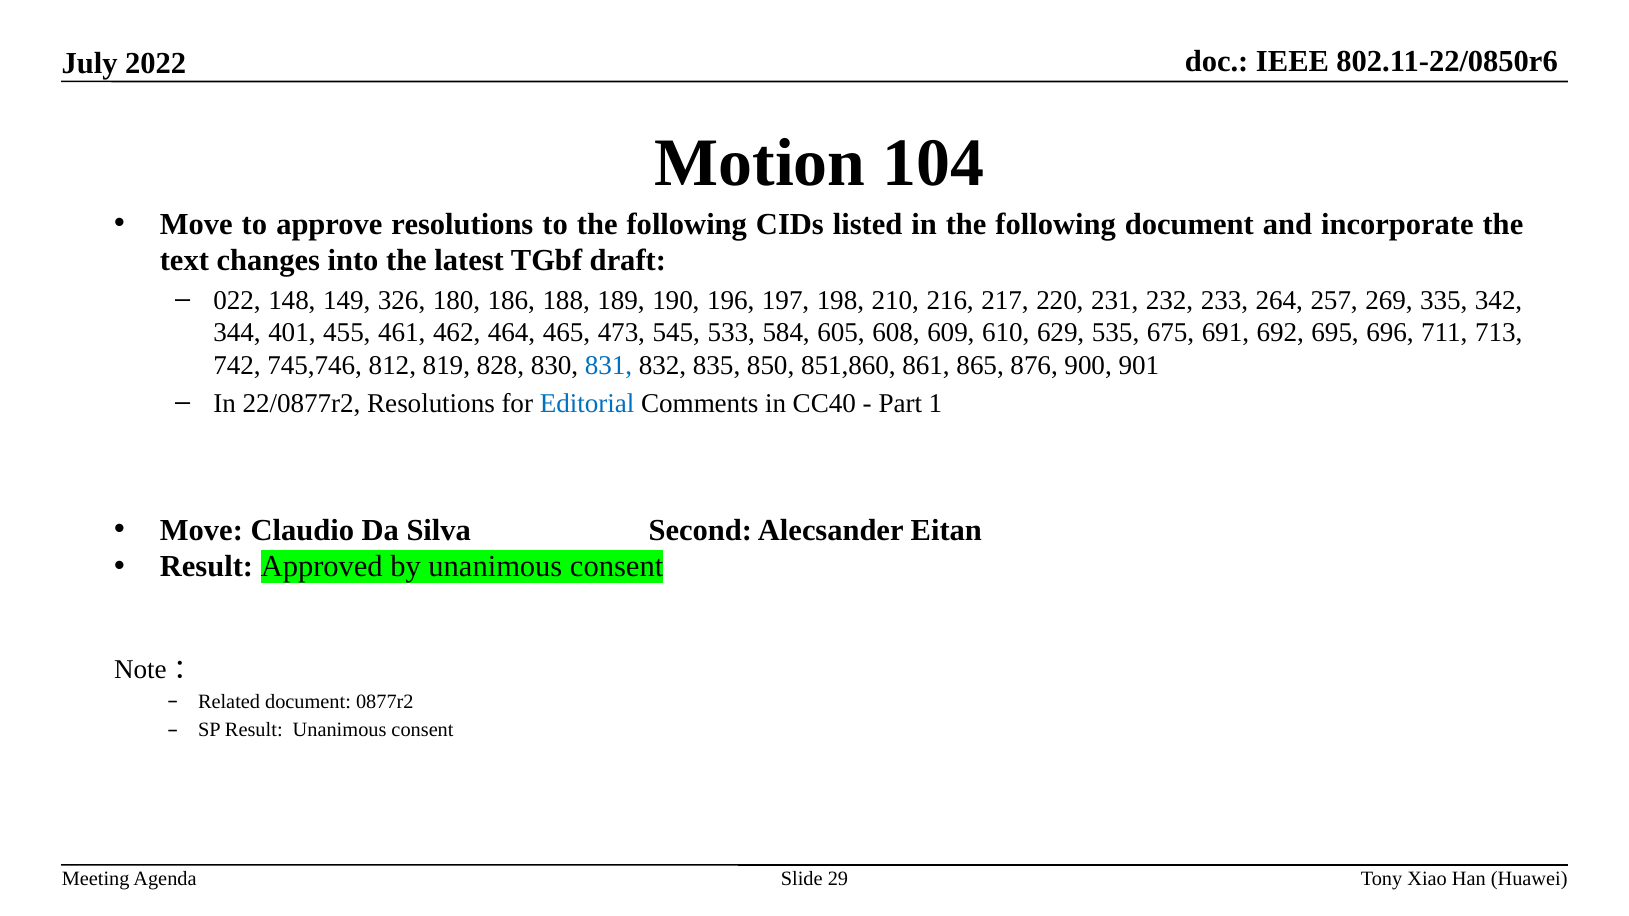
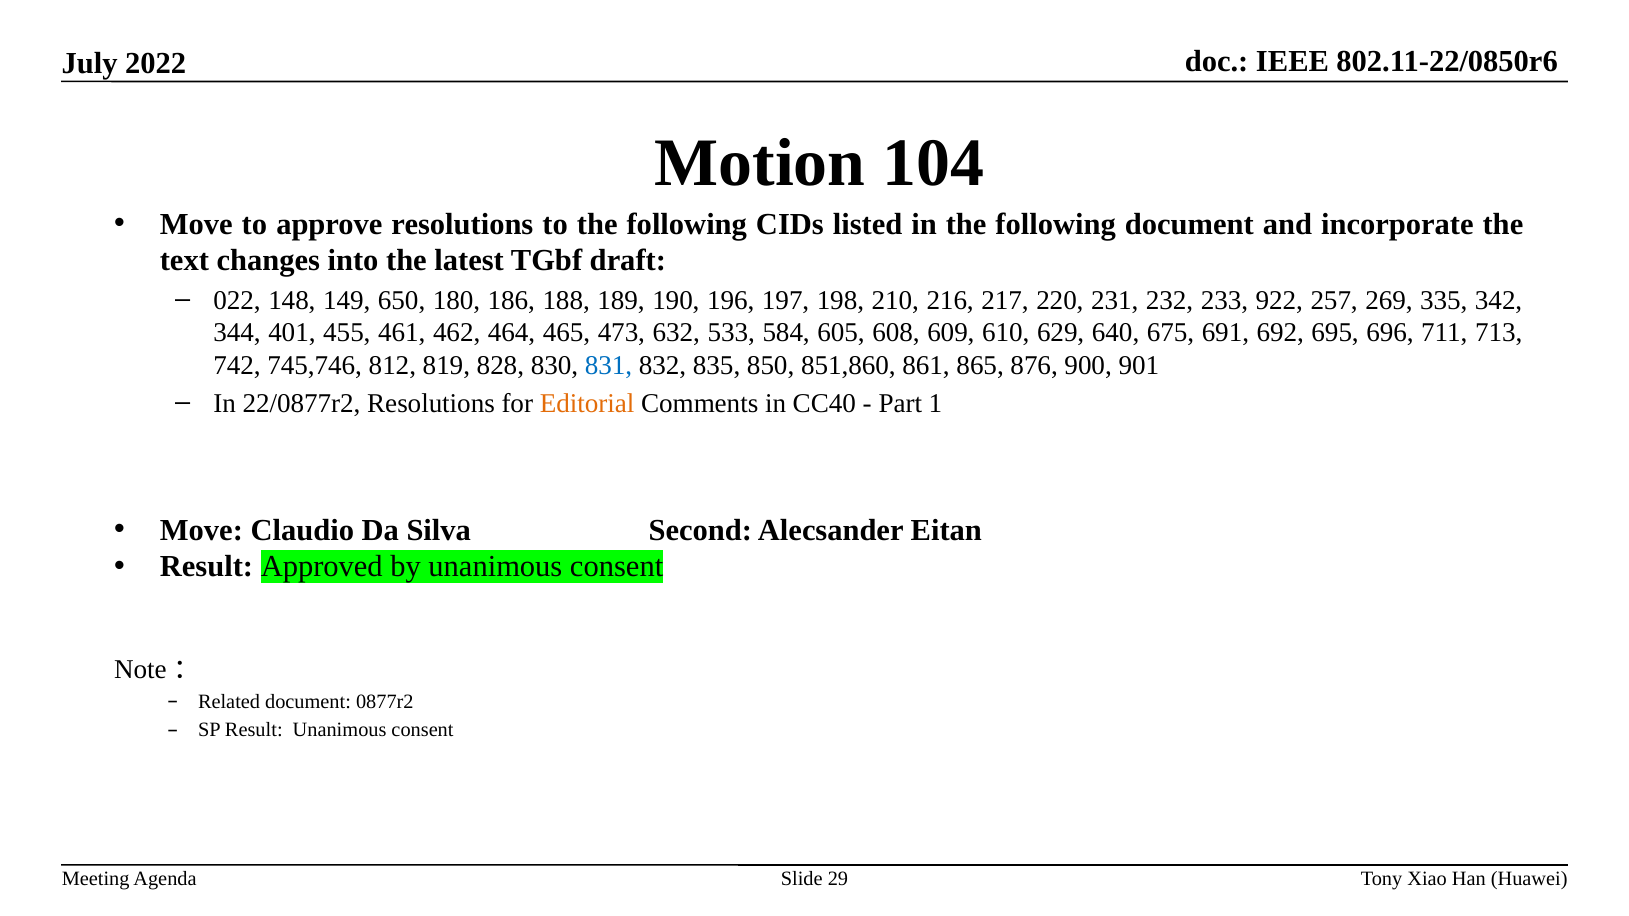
326: 326 -> 650
264: 264 -> 922
545: 545 -> 632
535: 535 -> 640
Editorial colour: blue -> orange
